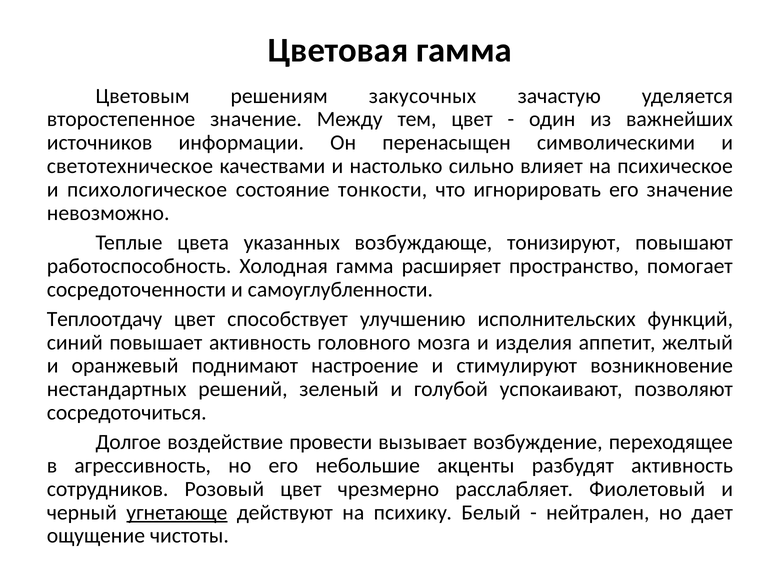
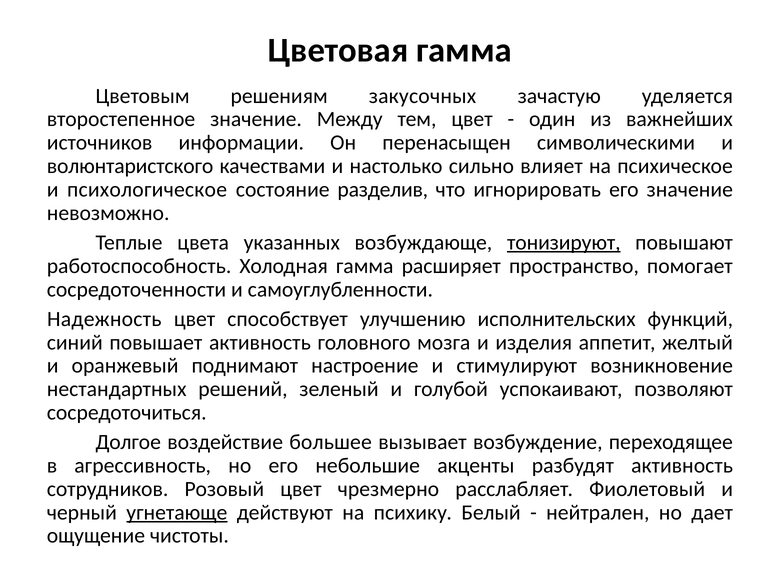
светотехническое: светотехническое -> волюнтаристского
тонкости: тонкости -> разделив
тонизируют underline: none -> present
Теплоотдачу: Теплоотдачу -> Надежность
провести: провести -> большее
